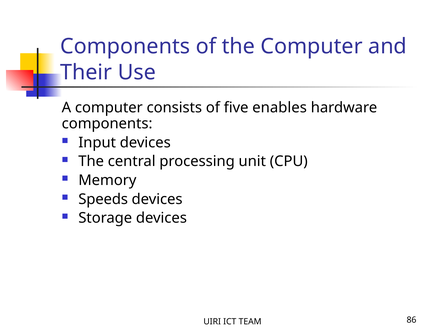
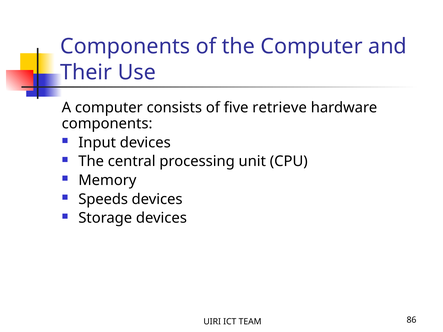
enables: enables -> retrieve
